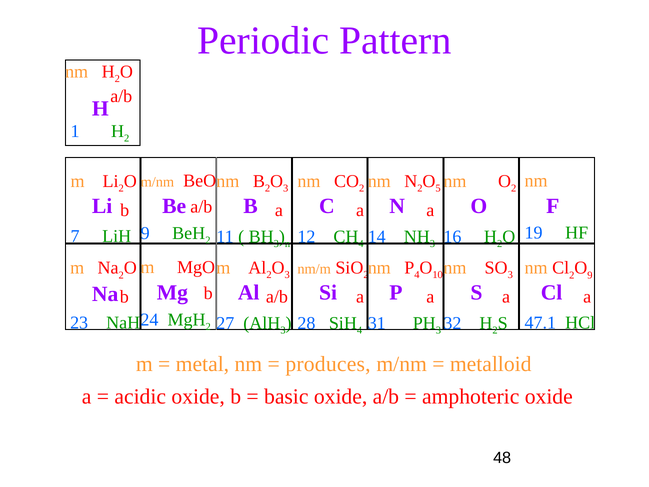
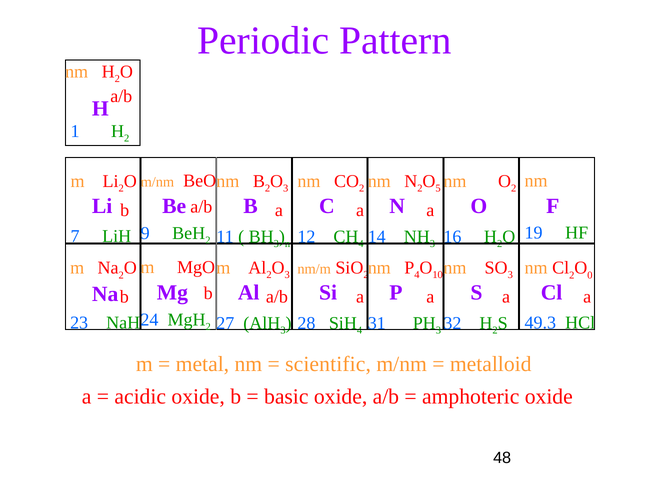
O 9: 9 -> 0
47.1: 47.1 -> 49.3
produces: produces -> scientific
